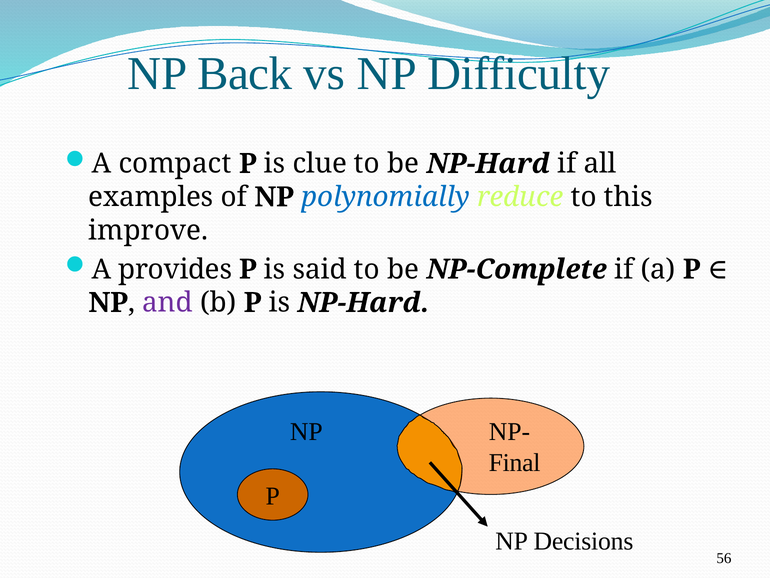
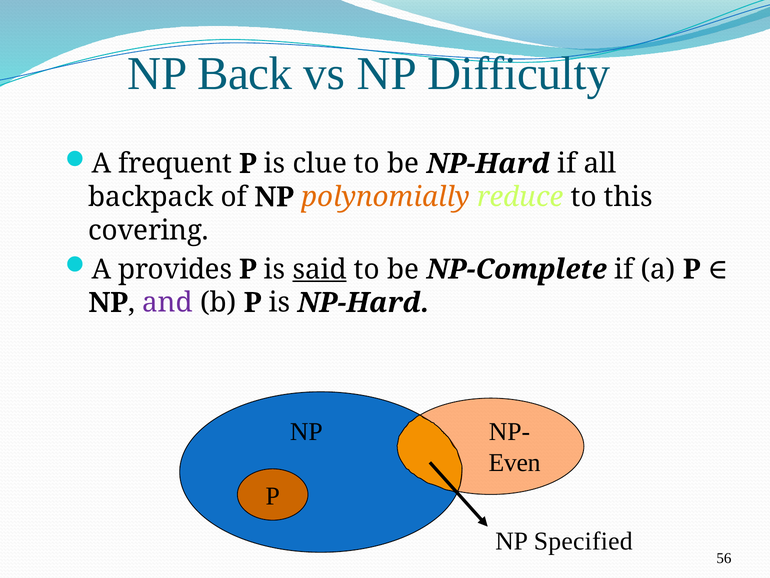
compact: compact -> frequent
examples: examples -> backpack
polynomially colour: blue -> orange
improve: improve -> covering
said underline: none -> present
Final: Final -> Even
Decisions: Decisions -> Specified
